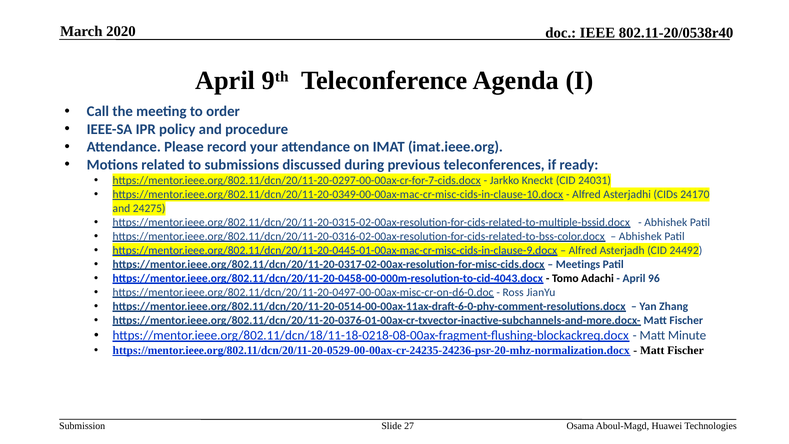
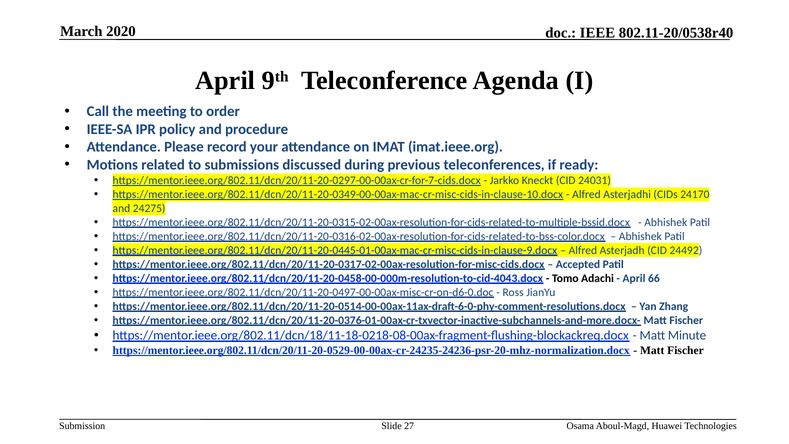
Meetings: Meetings -> Accepted
96: 96 -> 66
